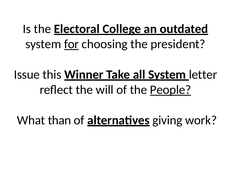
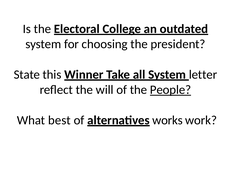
for underline: present -> none
Issue: Issue -> State
than: than -> best
giving: giving -> works
